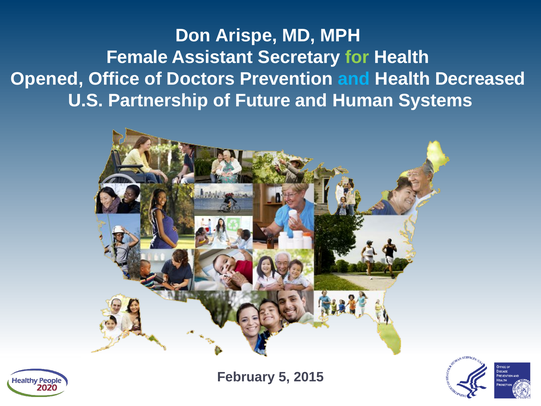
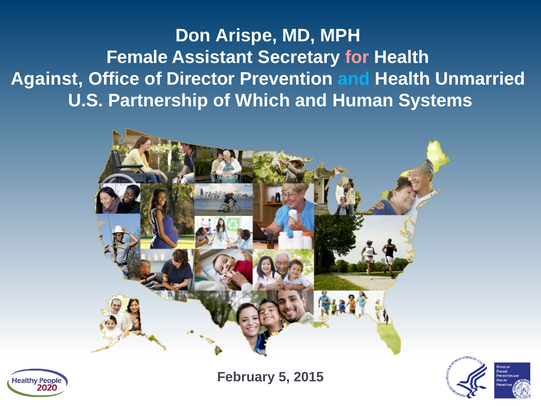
for colour: light green -> pink
Opened: Opened -> Against
Doctors: Doctors -> Director
Decreased: Decreased -> Unmarried
Future: Future -> Which
